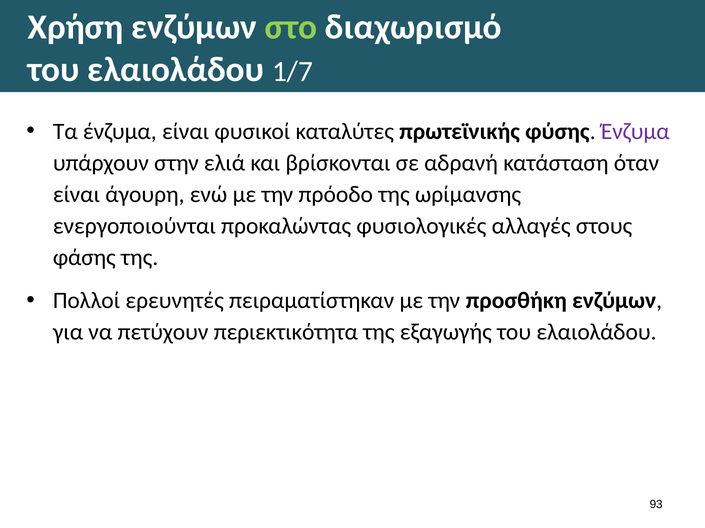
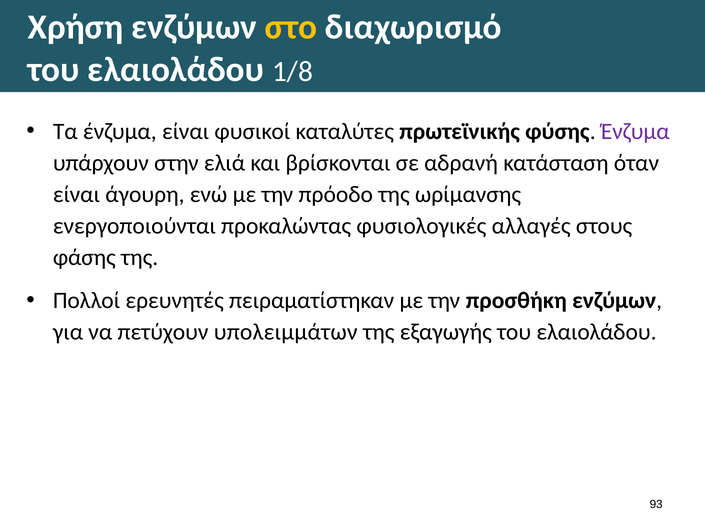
στο colour: light green -> yellow
1/7: 1/7 -> 1/8
περιεκτικότητα: περιεκτικότητα -> υπολειμμάτων
